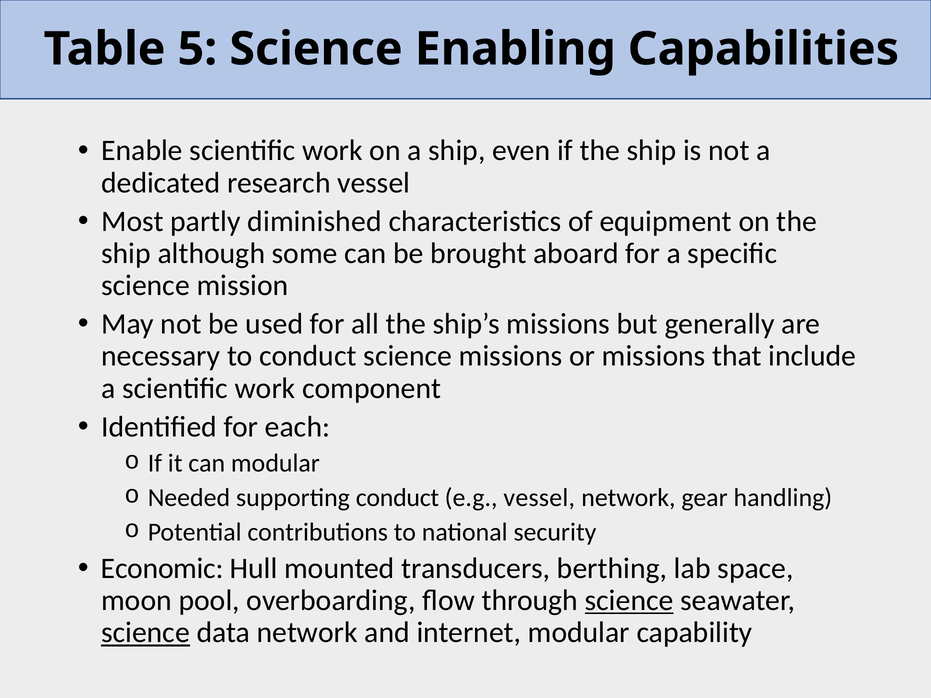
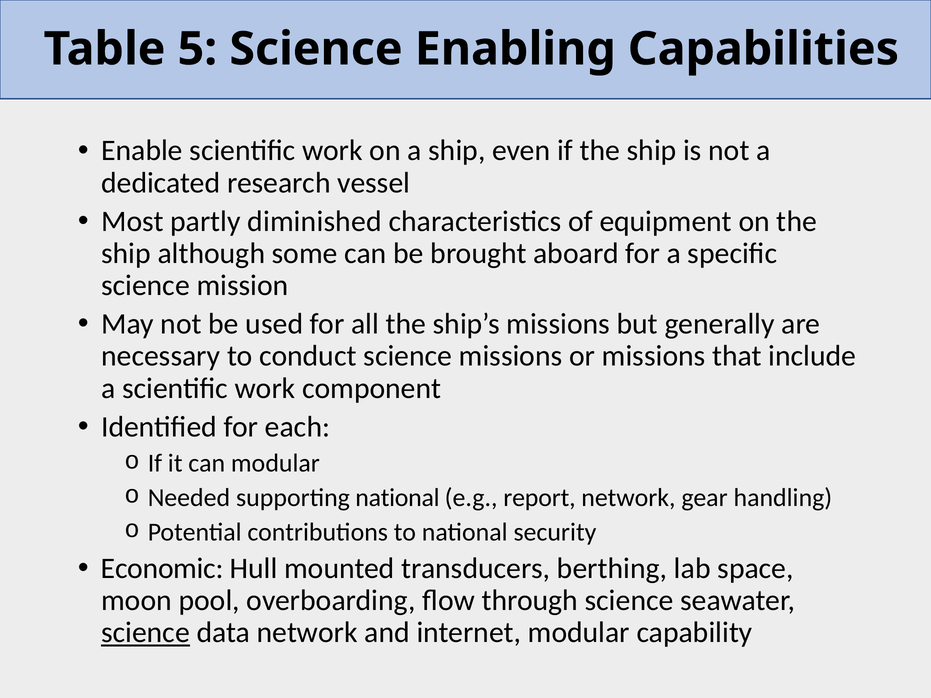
supporting conduct: conduct -> national
e.g vessel: vessel -> report
science at (629, 601) underline: present -> none
